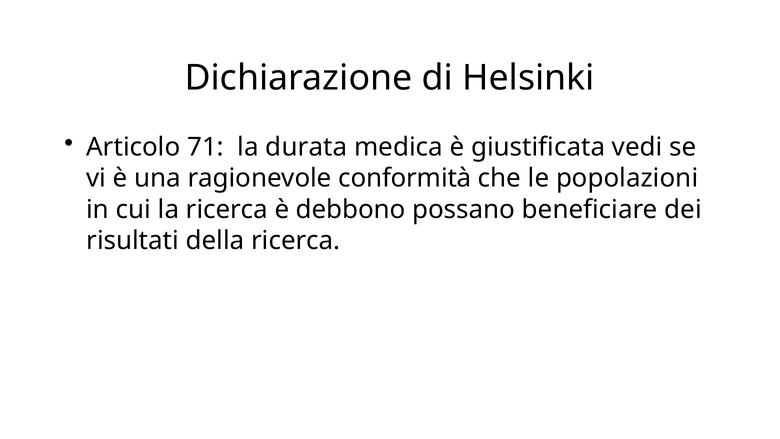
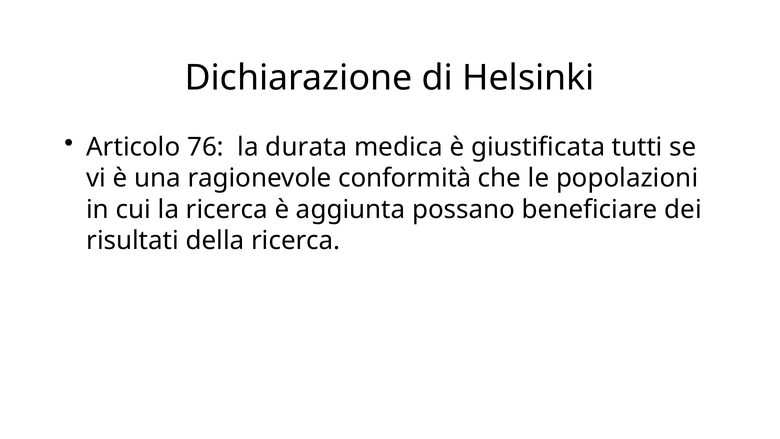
71: 71 -> 76
vedi: vedi -> tutti
debbono: debbono -> aggiunta
